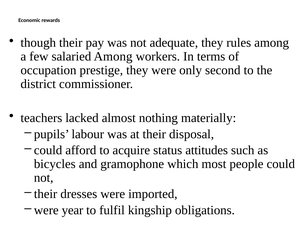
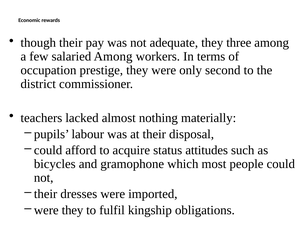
rules: rules -> three
were year: year -> they
